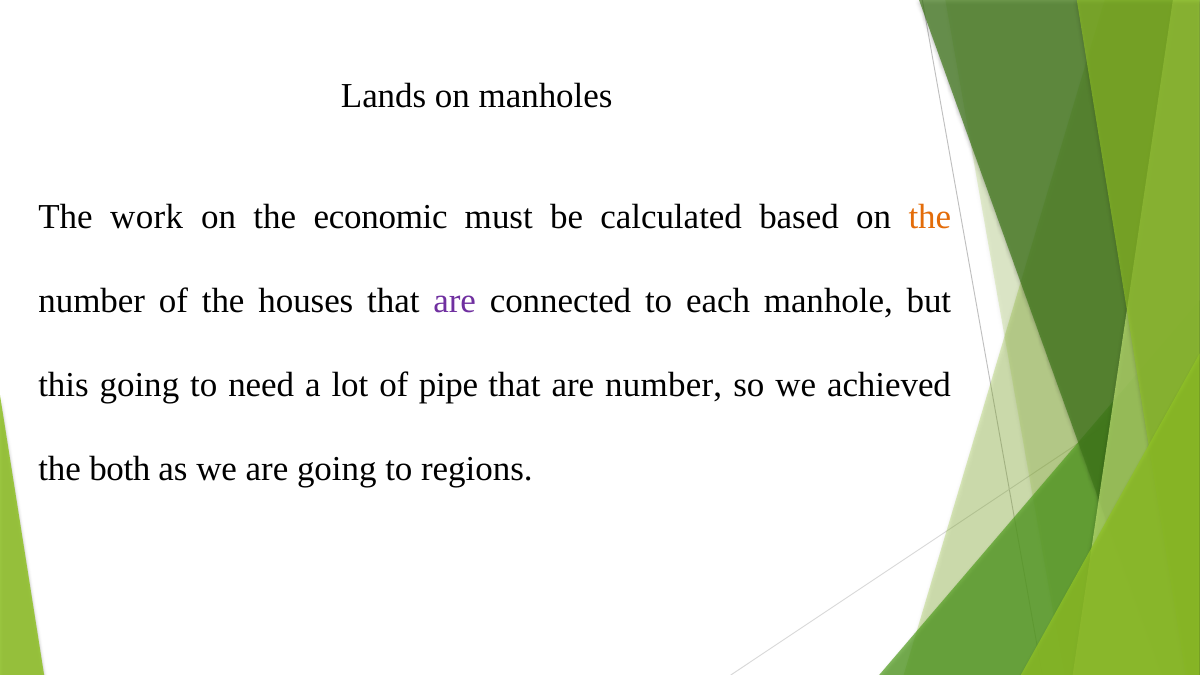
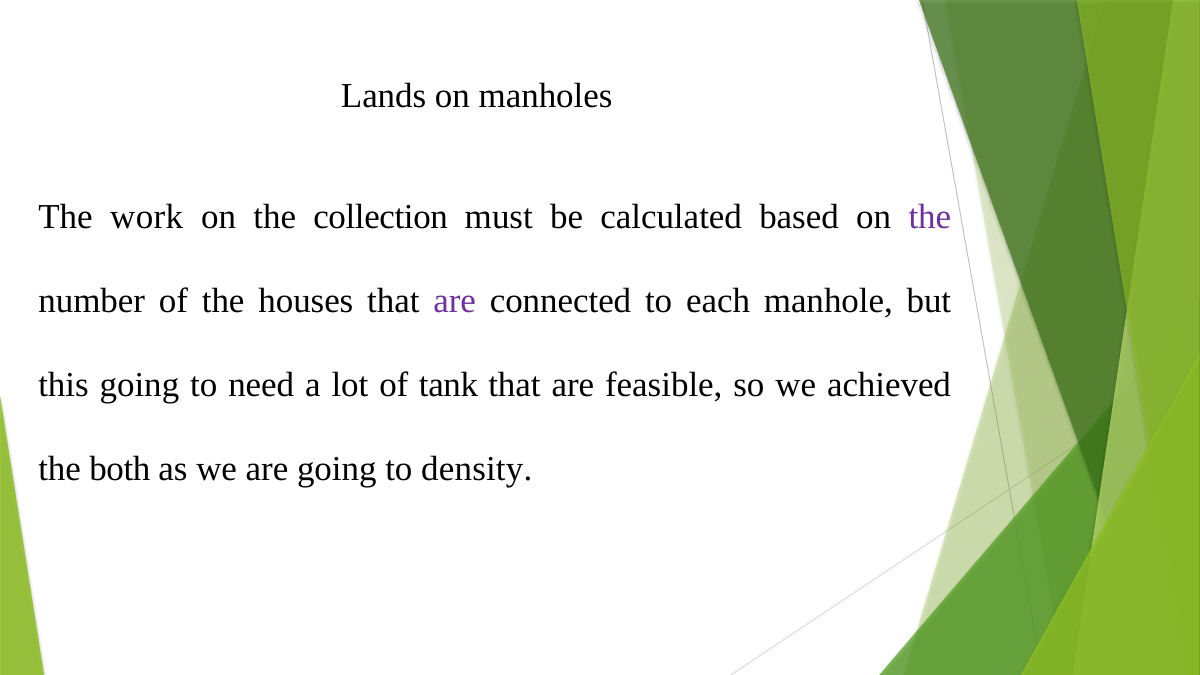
economic: economic -> collection
the at (930, 216) colour: orange -> purple
pipe: pipe -> tank
are number: number -> feasible
regions: regions -> density
